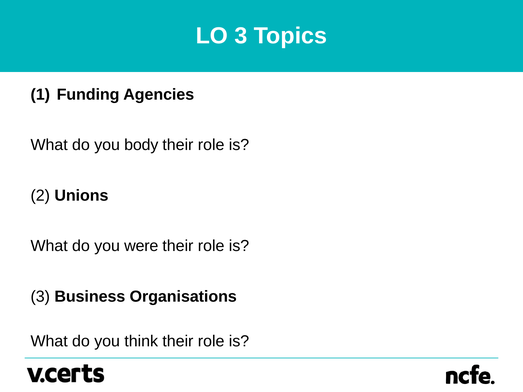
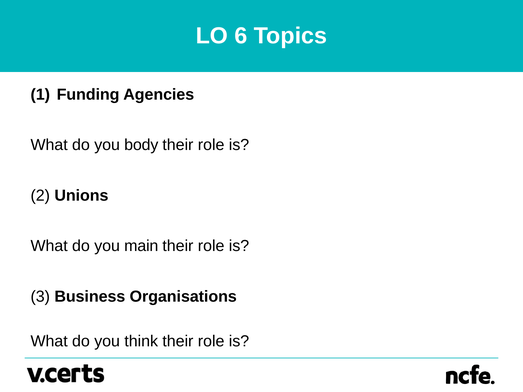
LO 3: 3 -> 6
were: were -> main
